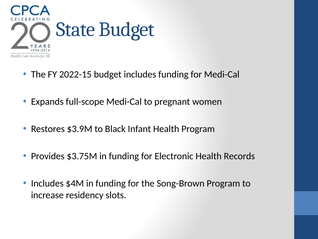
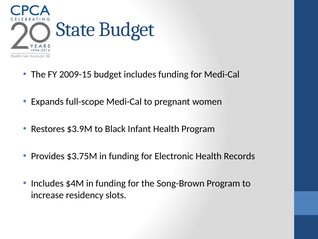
2022-15: 2022-15 -> 2009-15
